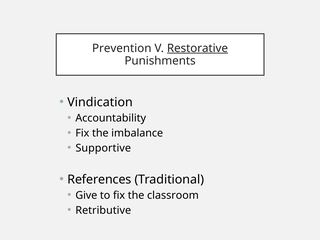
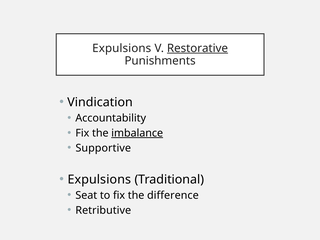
Prevention at (122, 48): Prevention -> Expulsions
imbalance underline: none -> present
References at (99, 179): References -> Expulsions
Give: Give -> Seat
classroom: classroom -> difference
